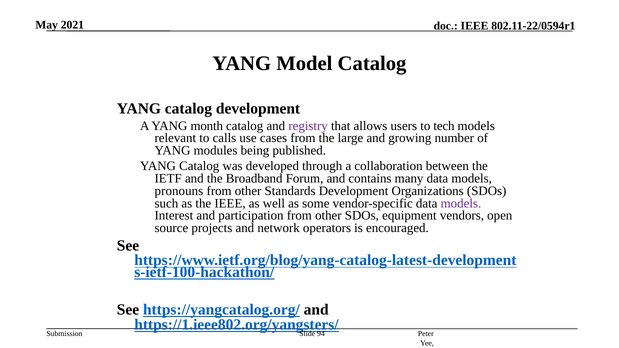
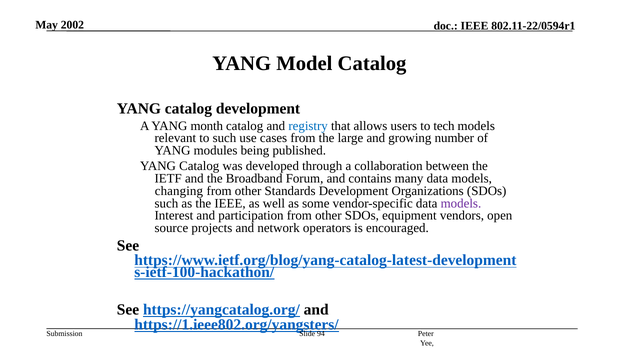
2021: 2021 -> 2002
registry colour: purple -> blue
to calls: calls -> such
pronouns: pronouns -> changing
